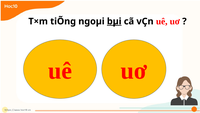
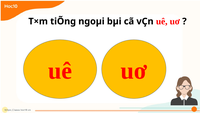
bµi underline: present -> none
